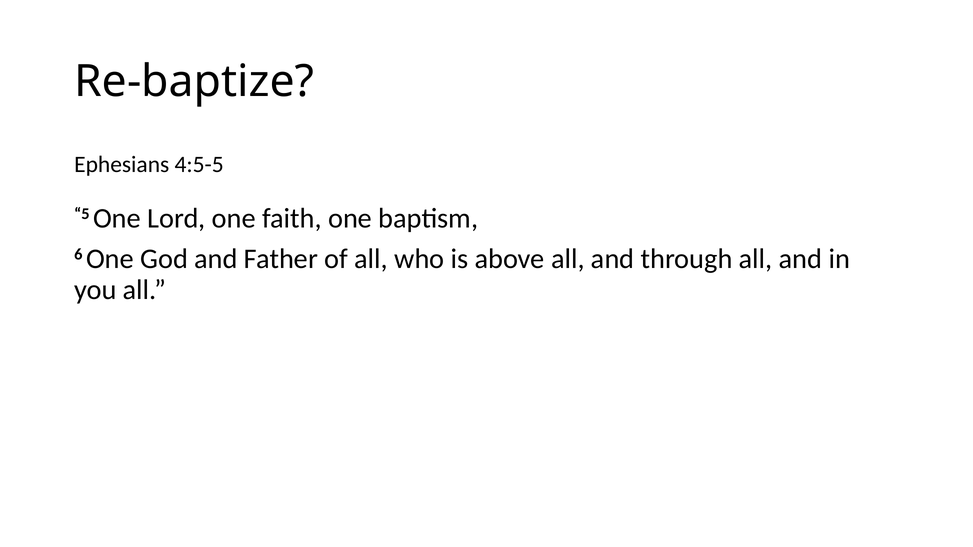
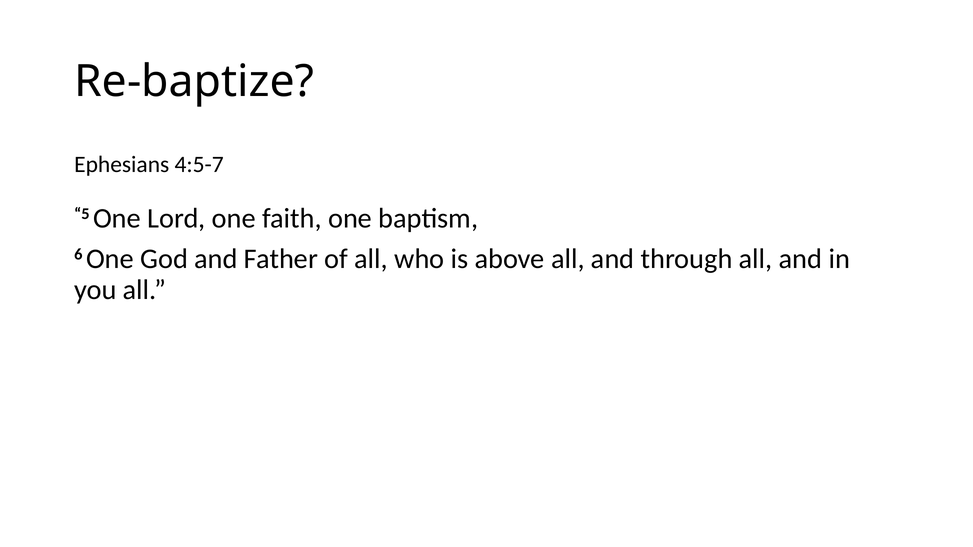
4:5-5: 4:5-5 -> 4:5-7
